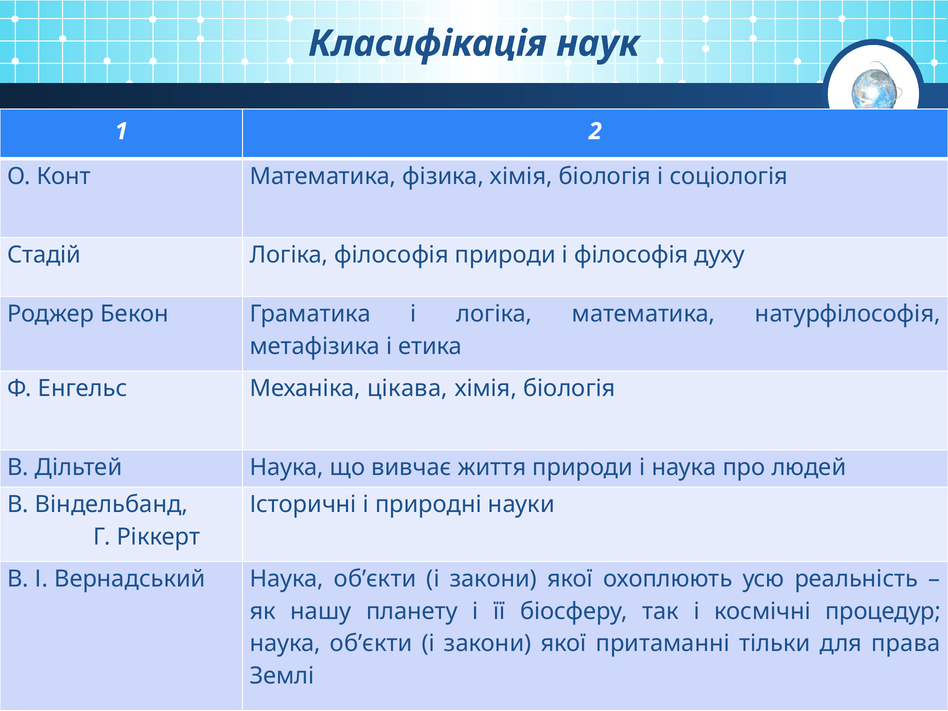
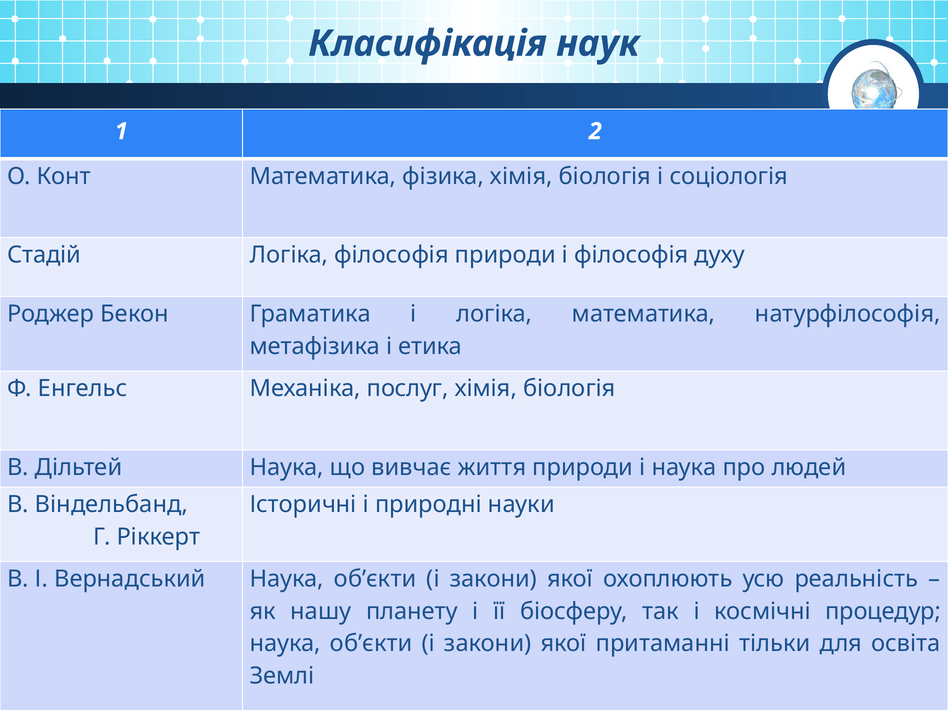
цікава: цікава -> послуг
права: права -> освіта
